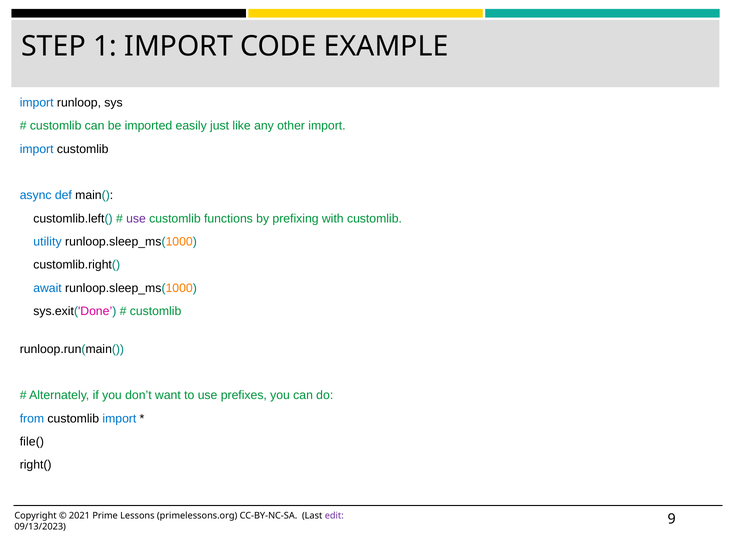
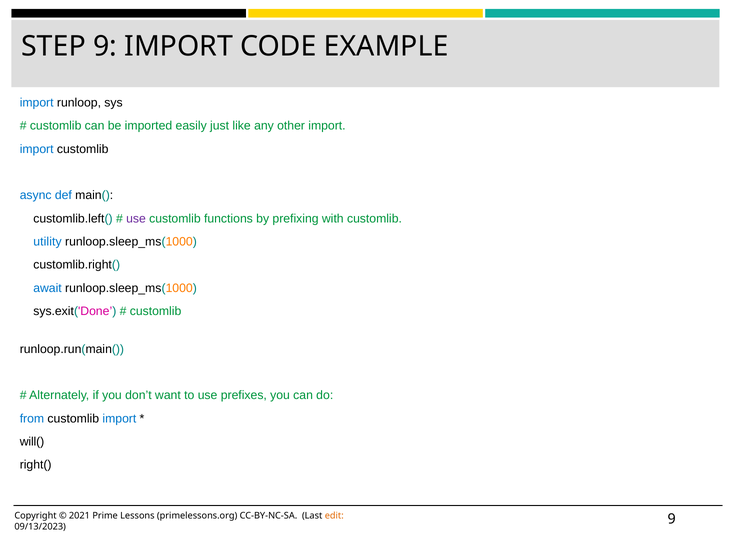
STEP 1: 1 -> 9
file(: file( -> will(
edit colour: purple -> orange
